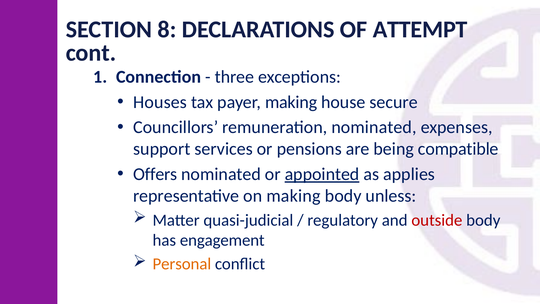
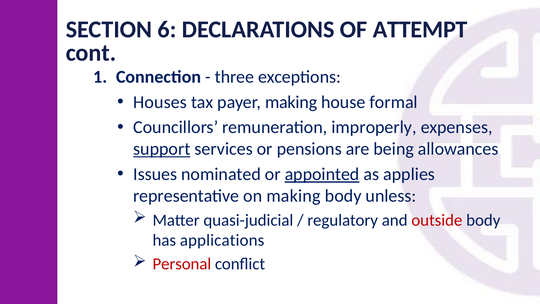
8: 8 -> 6
secure: secure -> formal
remuneration nominated: nominated -> improperly
support underline: none -> present
compatible: compatible -> allowances
Offers: Offers -> Issues
engagement: engagement -> applications
Personal colour: orange -> red
